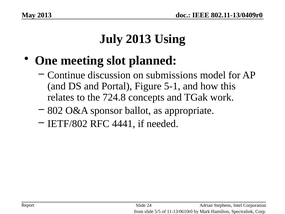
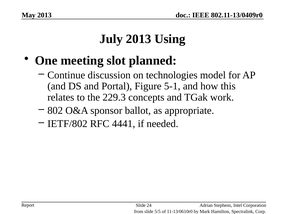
submissions: submissions -> technologies
724.8: 724.8 -> 229.3
